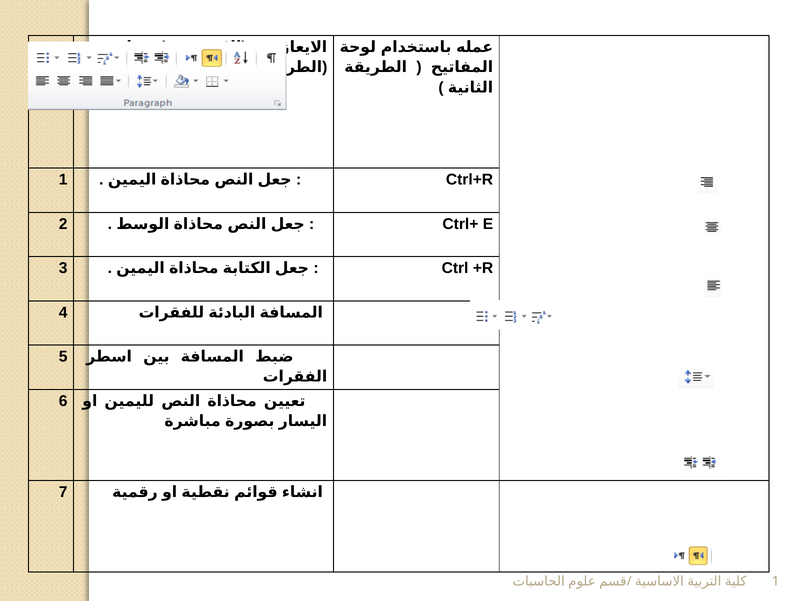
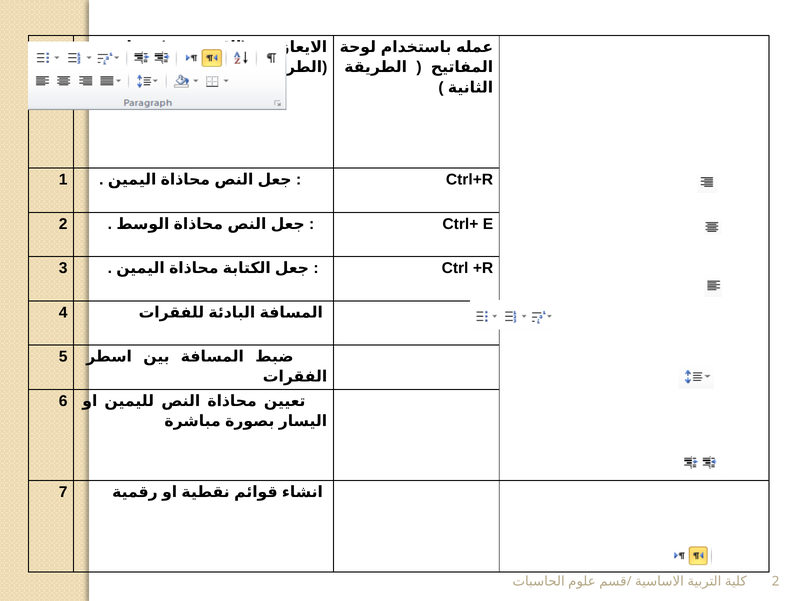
1 at (776, 582): 1 -> 2
